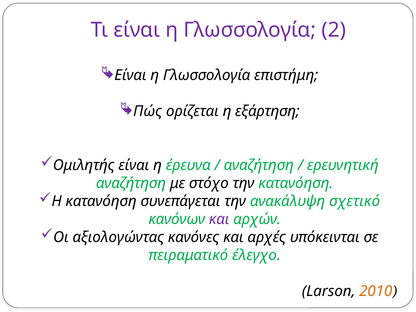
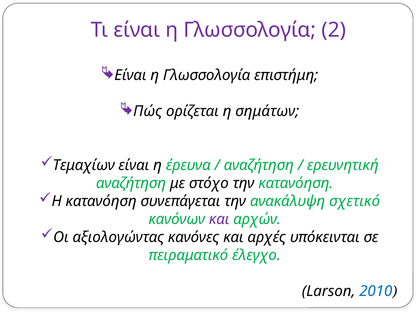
εξάρτηση: εξάρτηση -> σημάτων
Ομιλητής: Ομιλητής -> Τεμαχίων
2010 colour: orange -> blue
